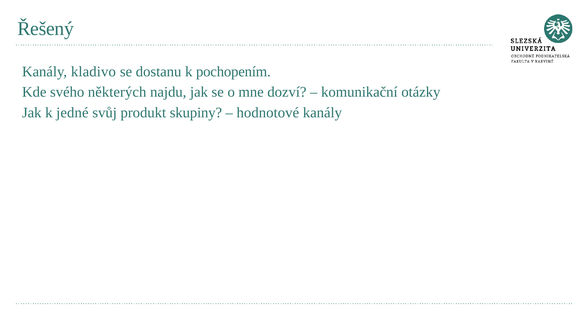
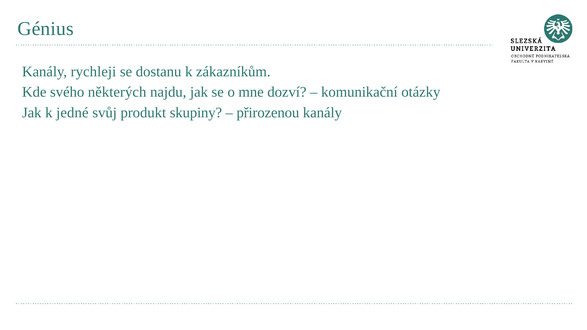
Řešený: Řešený -> Génius
kladivo: kladivo -> rychleji
pochopením: pochopením -> zákazníkům
hodnotové: hodnotové -> přirozenou
